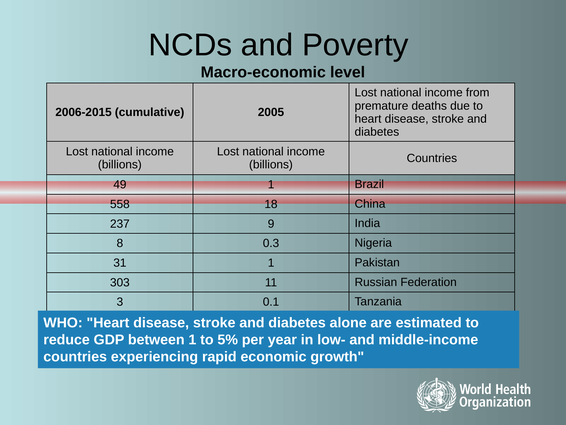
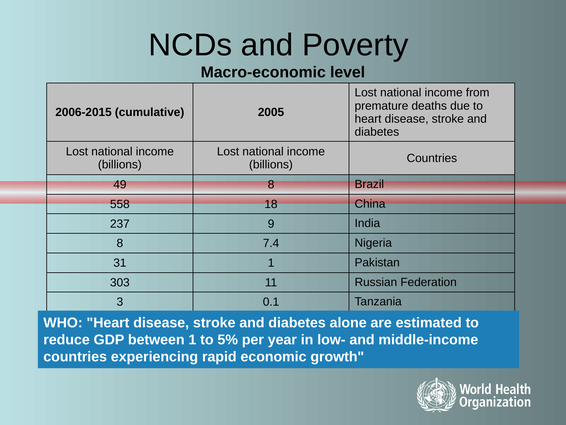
49 1: 1 -> 8
0.3: 0.3 -> 7.4
